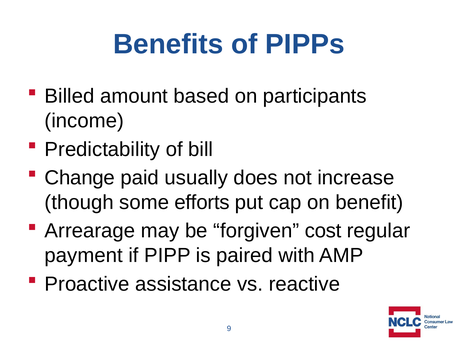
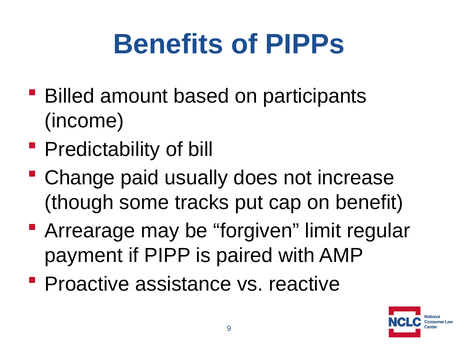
efforts: efforts -> tracks
cost: cost -> limit
